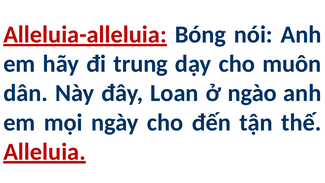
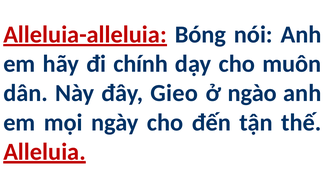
trung: trung -> chính
Loan: Loan -> Gieo
